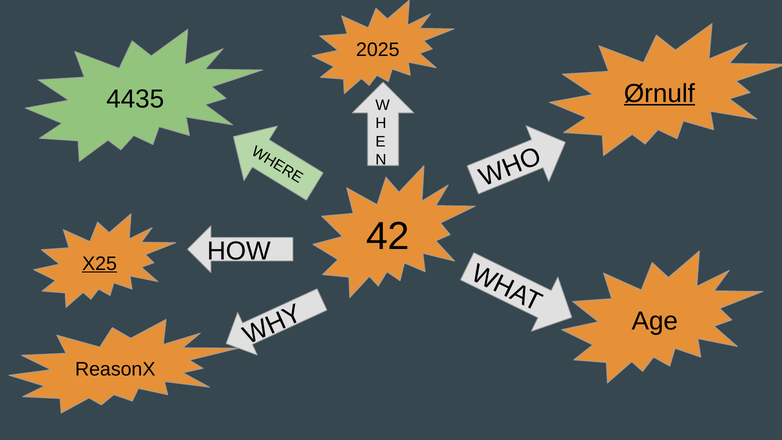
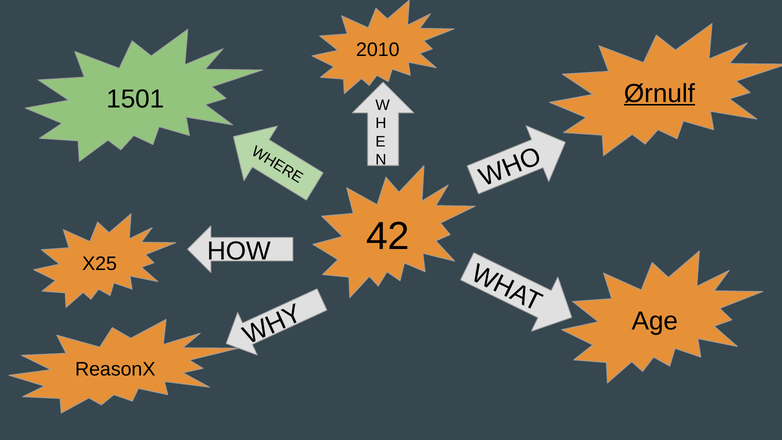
2025: 2025 -> 2010
4435: 4435 -> 1501
X25 underline: present -> none
